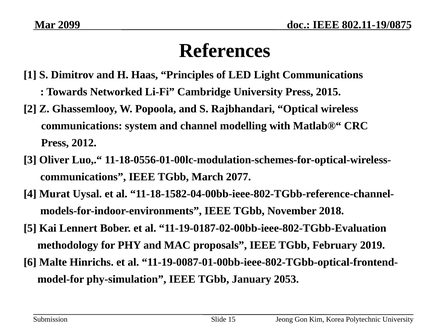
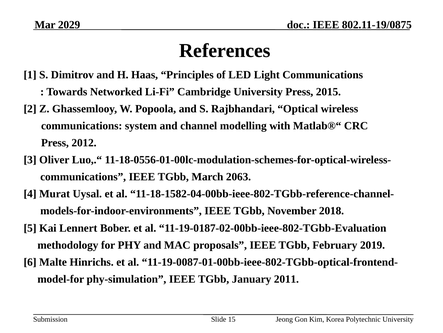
2099: 2099 -> 2029
2077: 2077 -> 2063
2053: 2053 -> 2011
